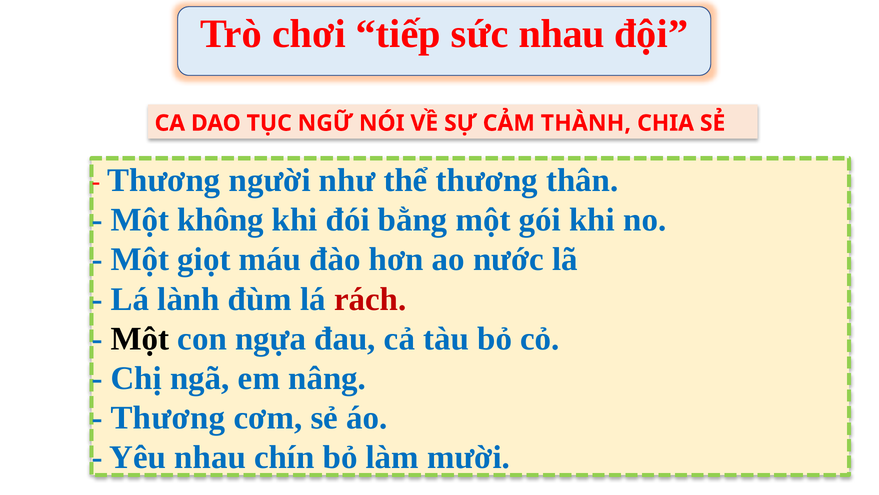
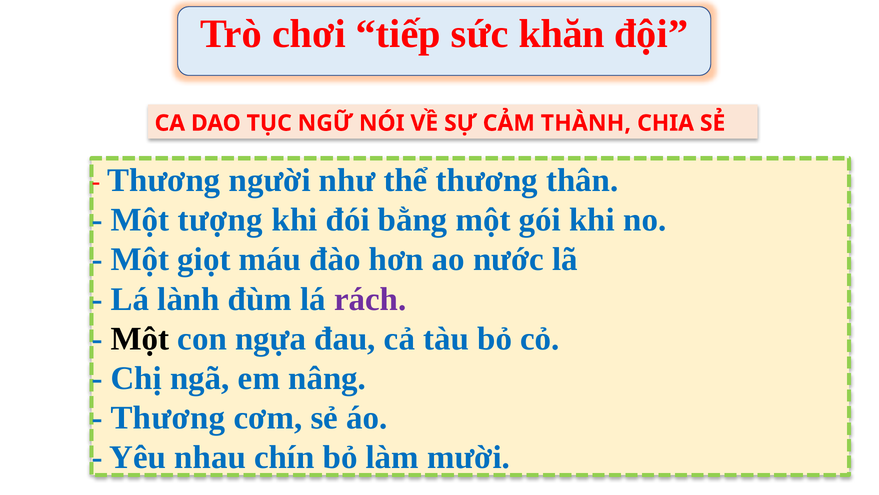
sức nhau: nhau -> khăn
không: không -> tượng
rách colour: red -> purple
